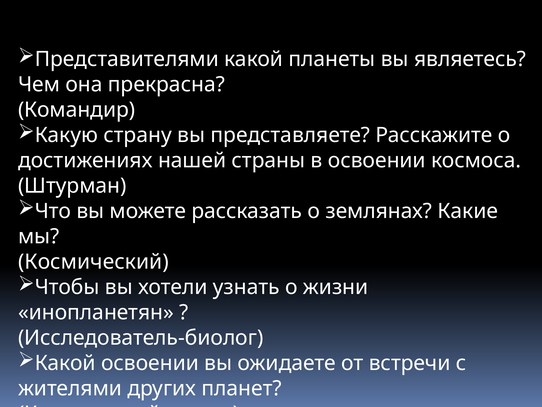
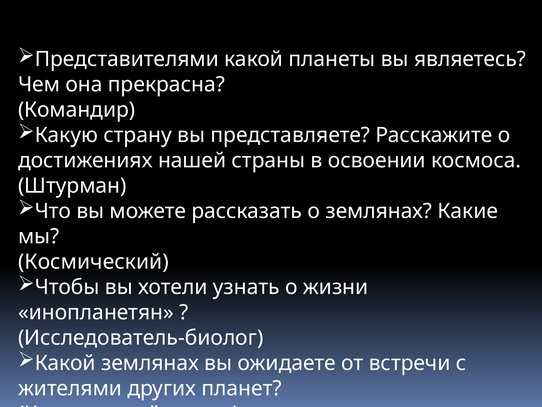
Какой освоении: освоении -> землянах
